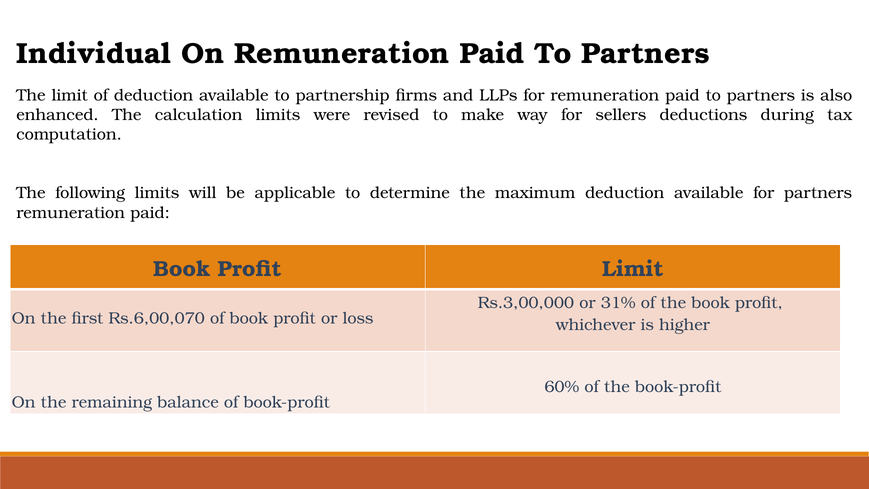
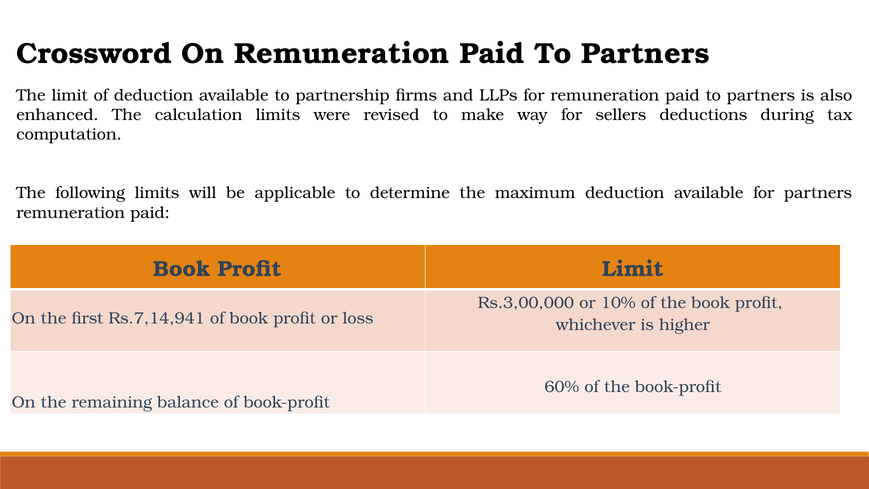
Individual: Individual -> Crossword
31%: 31% -> 10%
Rs.6,00,070: Rs.6,00,070 -> Rs.7,14,941
